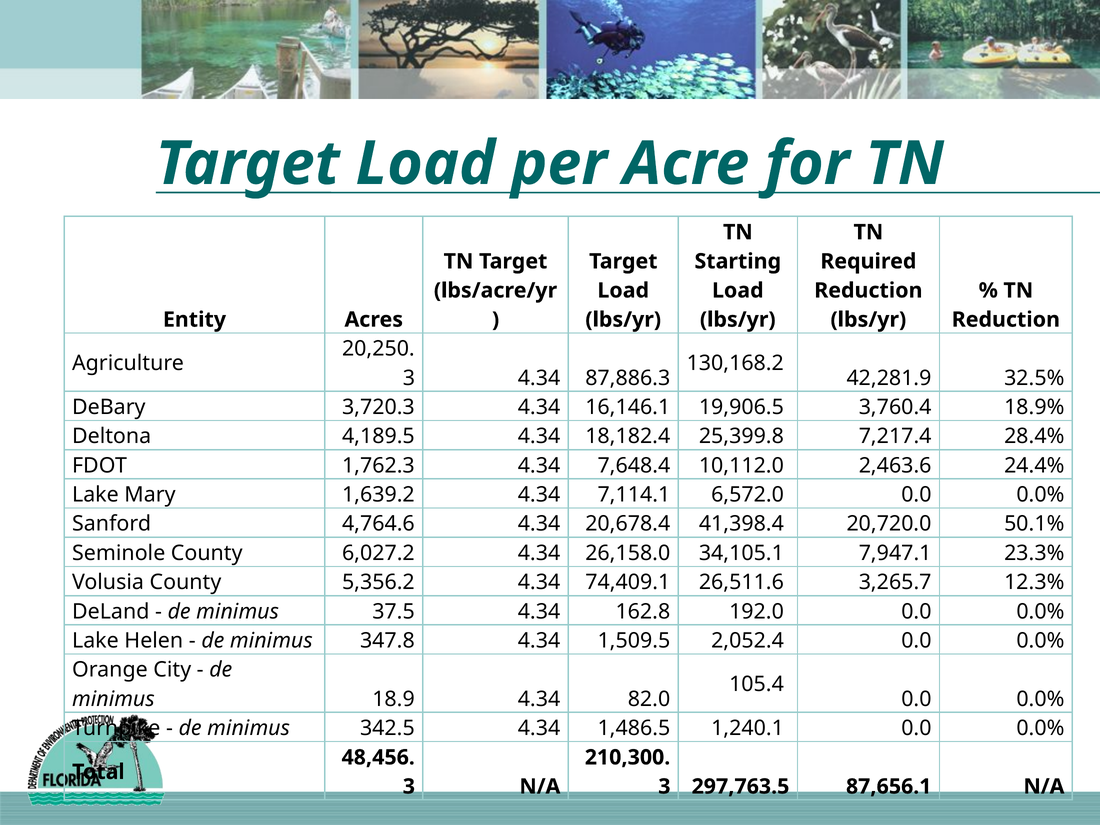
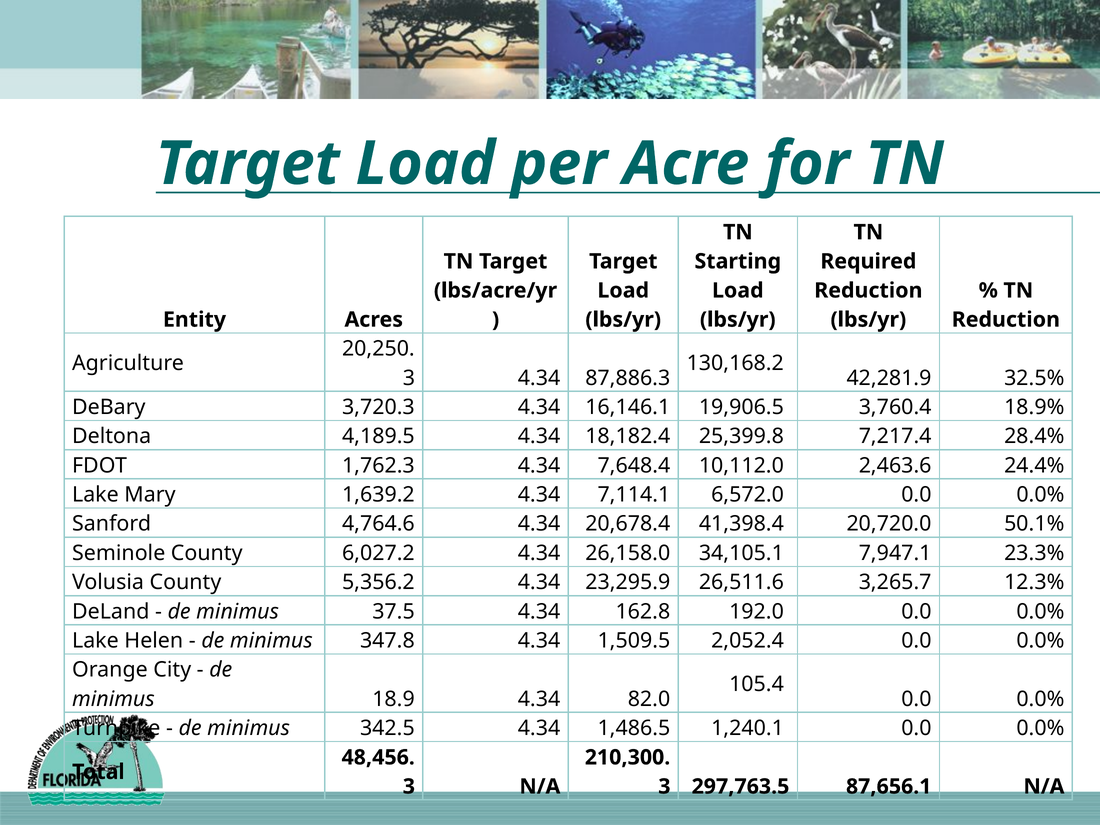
74,409.1: 74,409.1 -> 23,295.9
